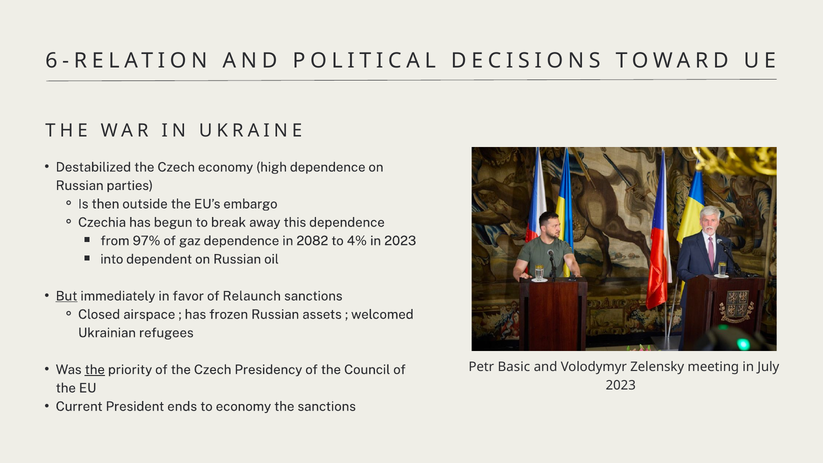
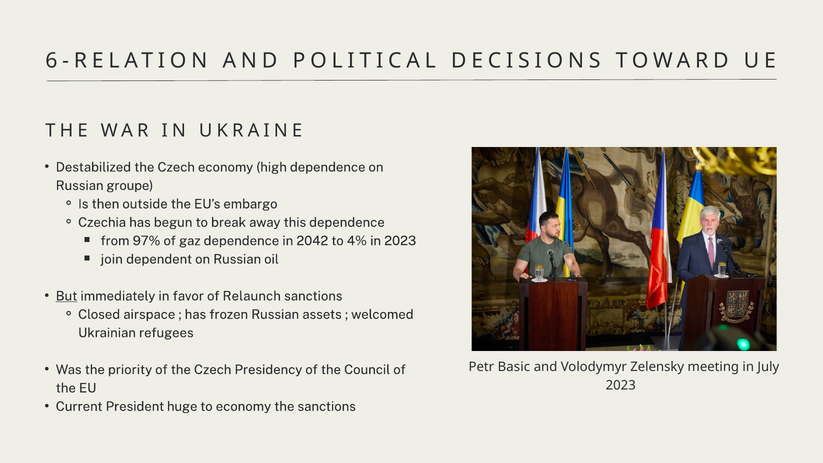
parties: parties -> groupe
2082: 2082 -> 2042
into: into -> join
the at (95, 370) underline: present -> none
ends: ends -> huge
